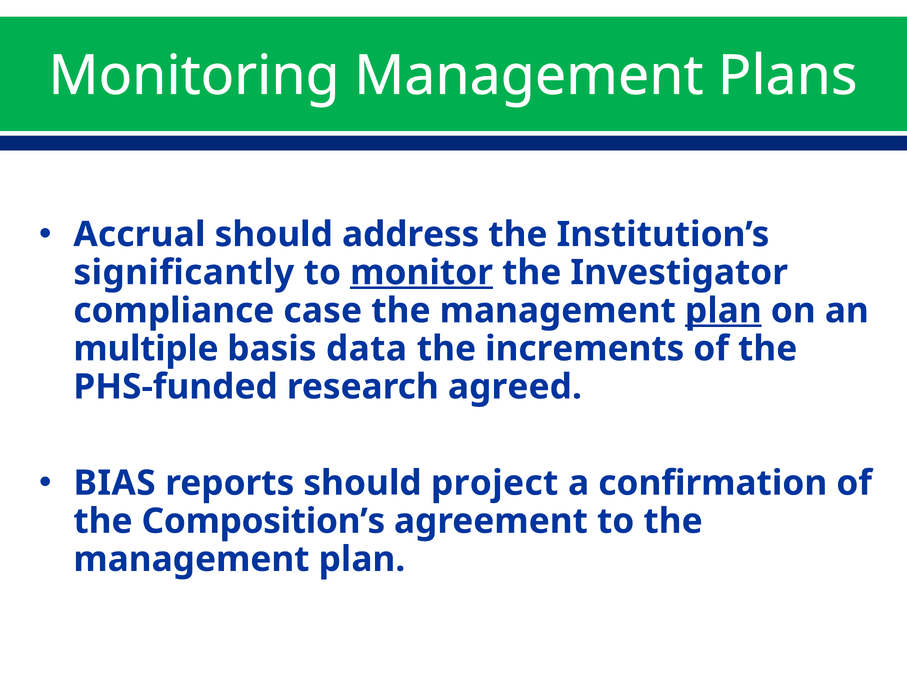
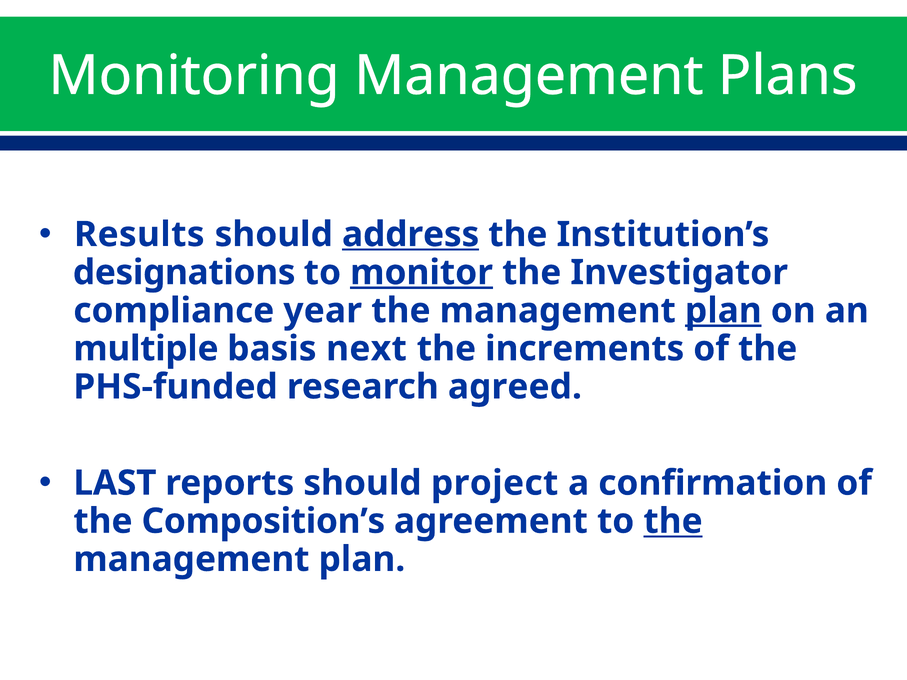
Accrual: Accrual -> Results
address underline: none -> present
significantly: significantly -> designations
case: case -> year
data: data -> next
BIAS: BIAS -> LAST
the at (673, 521) underline: none -> present
